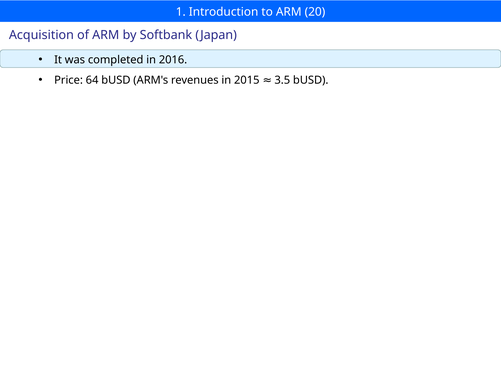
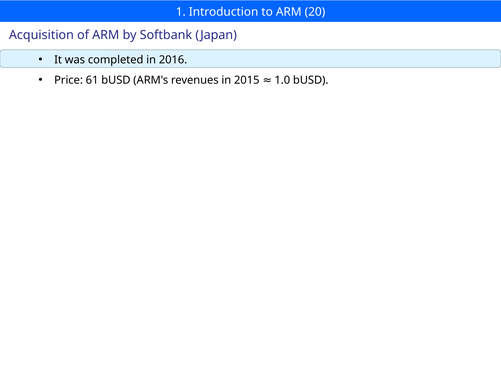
64: 64 -> 61
3.5: 3.5 -> 1.0
